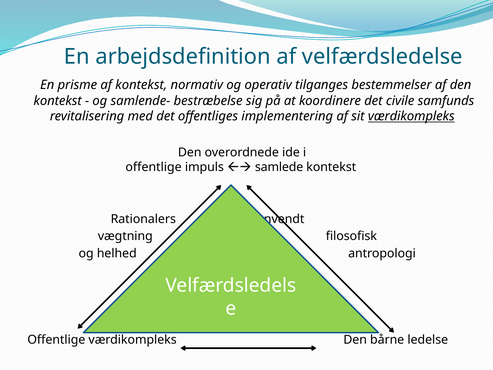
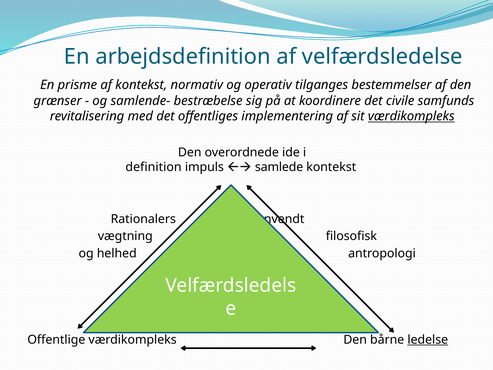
kontekst at (58, 101): kontekst -> grænser
offentlige at (154, 167): offentlige -> definition
ledelse underline: none -> present
